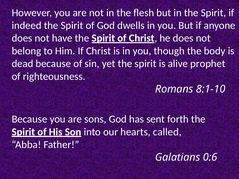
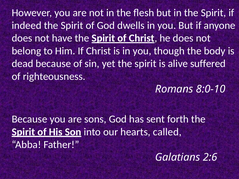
prophet: prophet -> suffered
8:1-10: 8:1-10 -> 8:0-10
0:6: 0:6 -> 2:6
